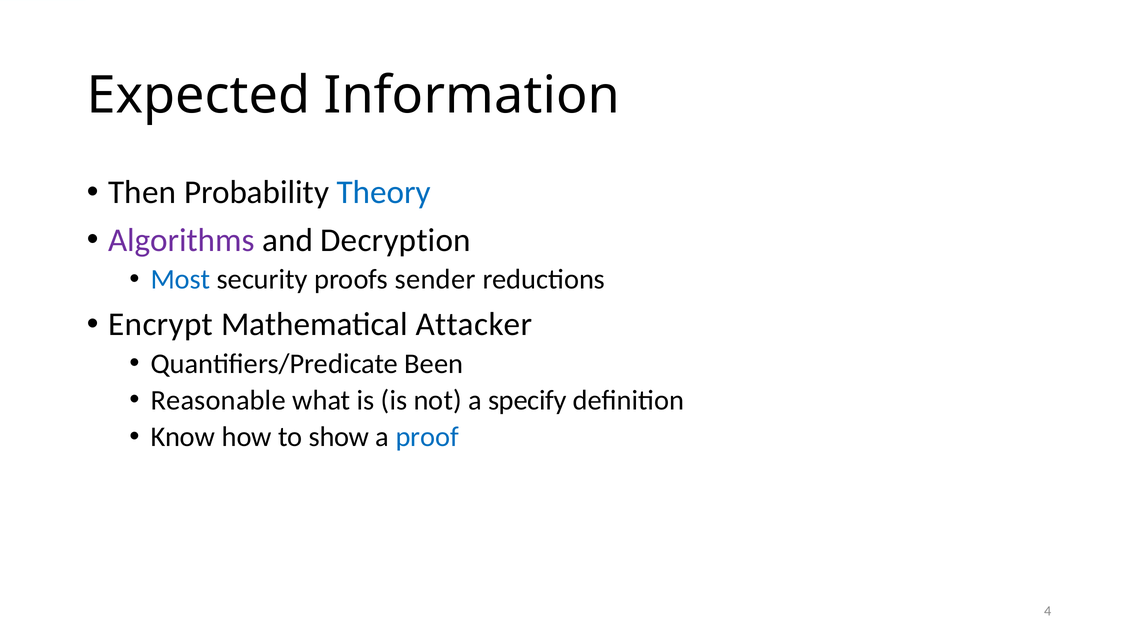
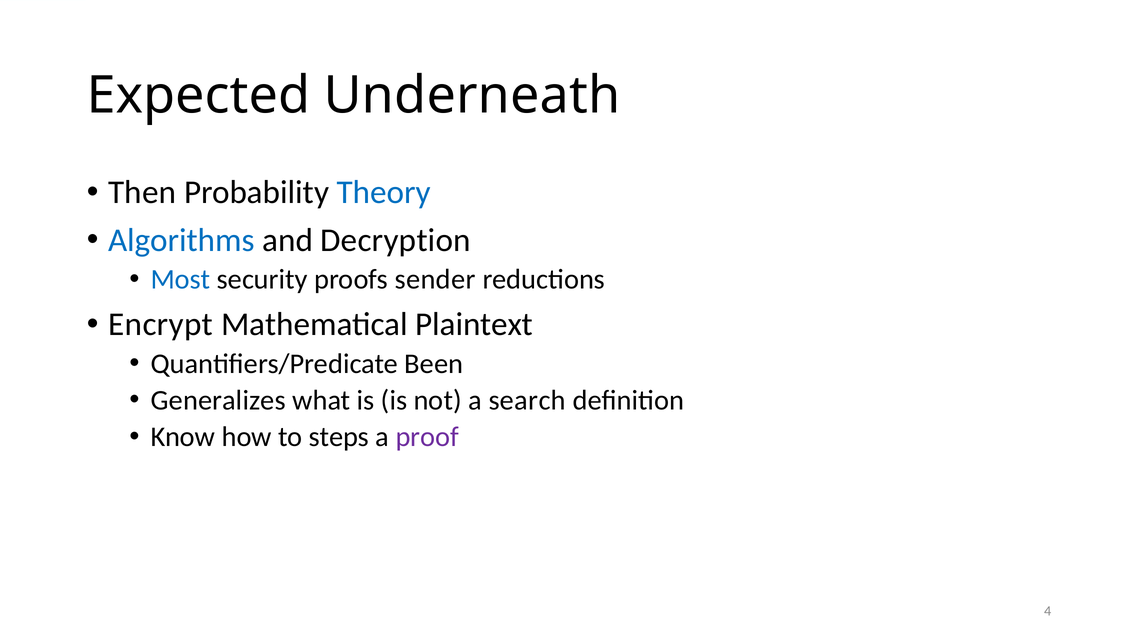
Information: Information -> Underneath
Algorithms colour: purple -> blue
Attacker: Attacker -> Plaintext
Reasonable: Reasonable -> Generalizes
specify: specify -> search
show: show -> steps
proof colour: blue -> purple
